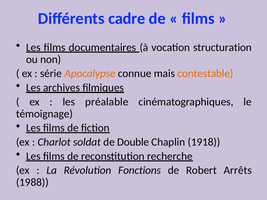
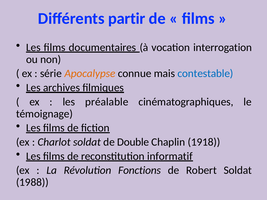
cadre: cadre -> partir
structuration: structuration -> interrogation
contestable colour: orange -> blue
recherche: recherche -> informatif
Robert Arrêts: Arrêts -> Soldat
